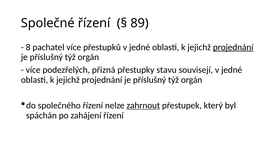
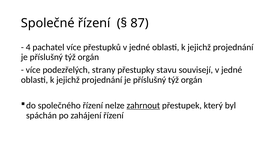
89: 89 -> 87
8: 8 -> 4
projednání at (233, 47) underline: present -> none
přizná: přizná -> strany
